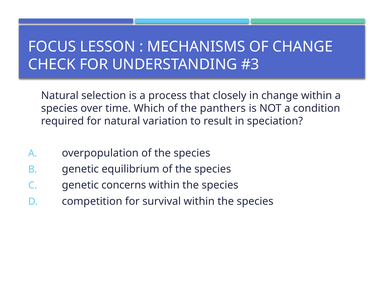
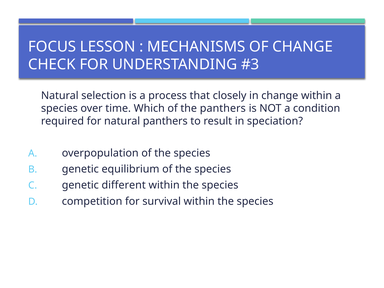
natural variation: variation -> panthers
concerns: concerns -> different
